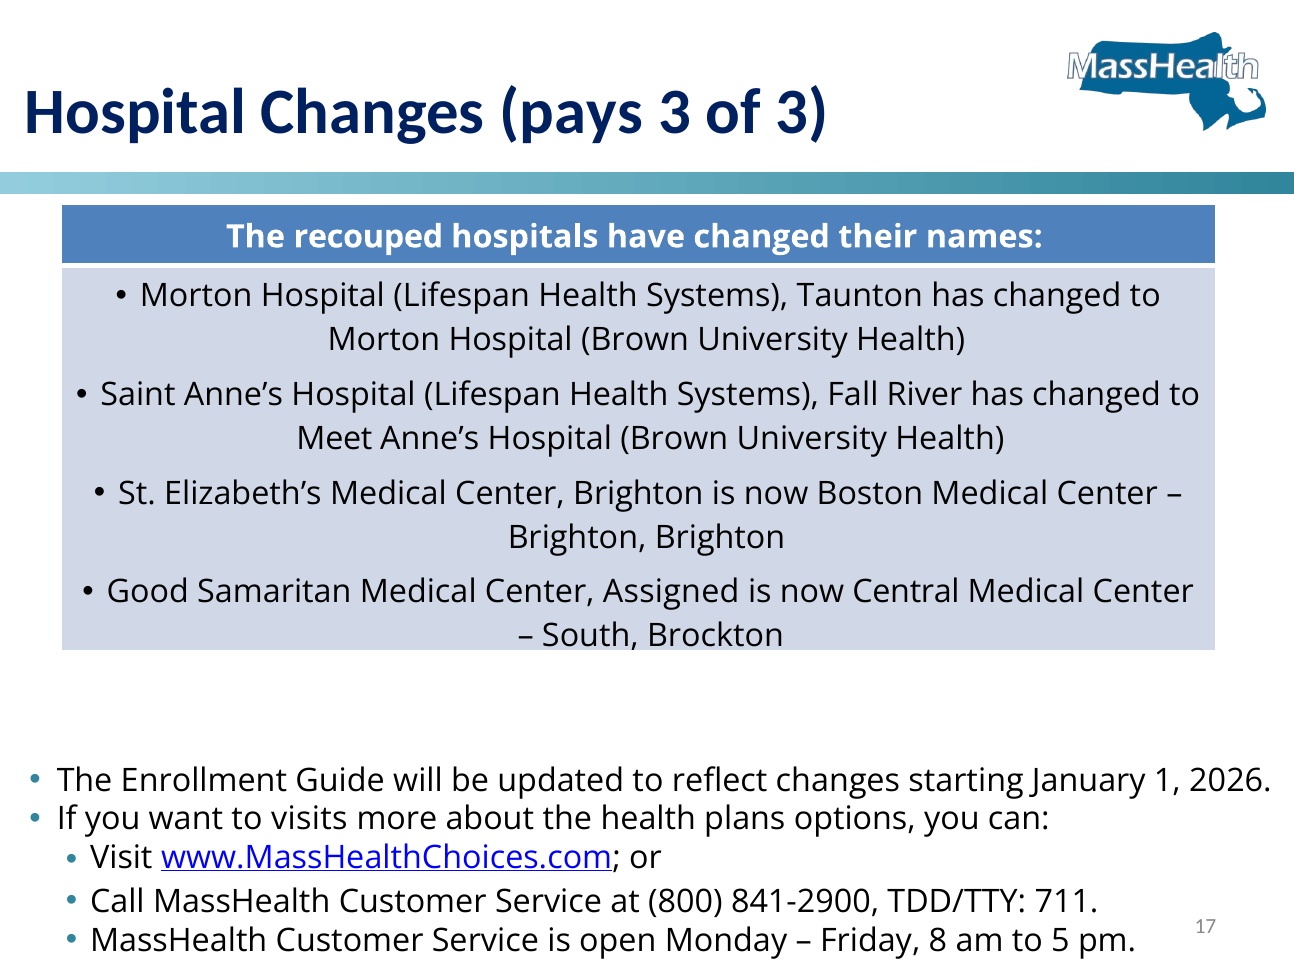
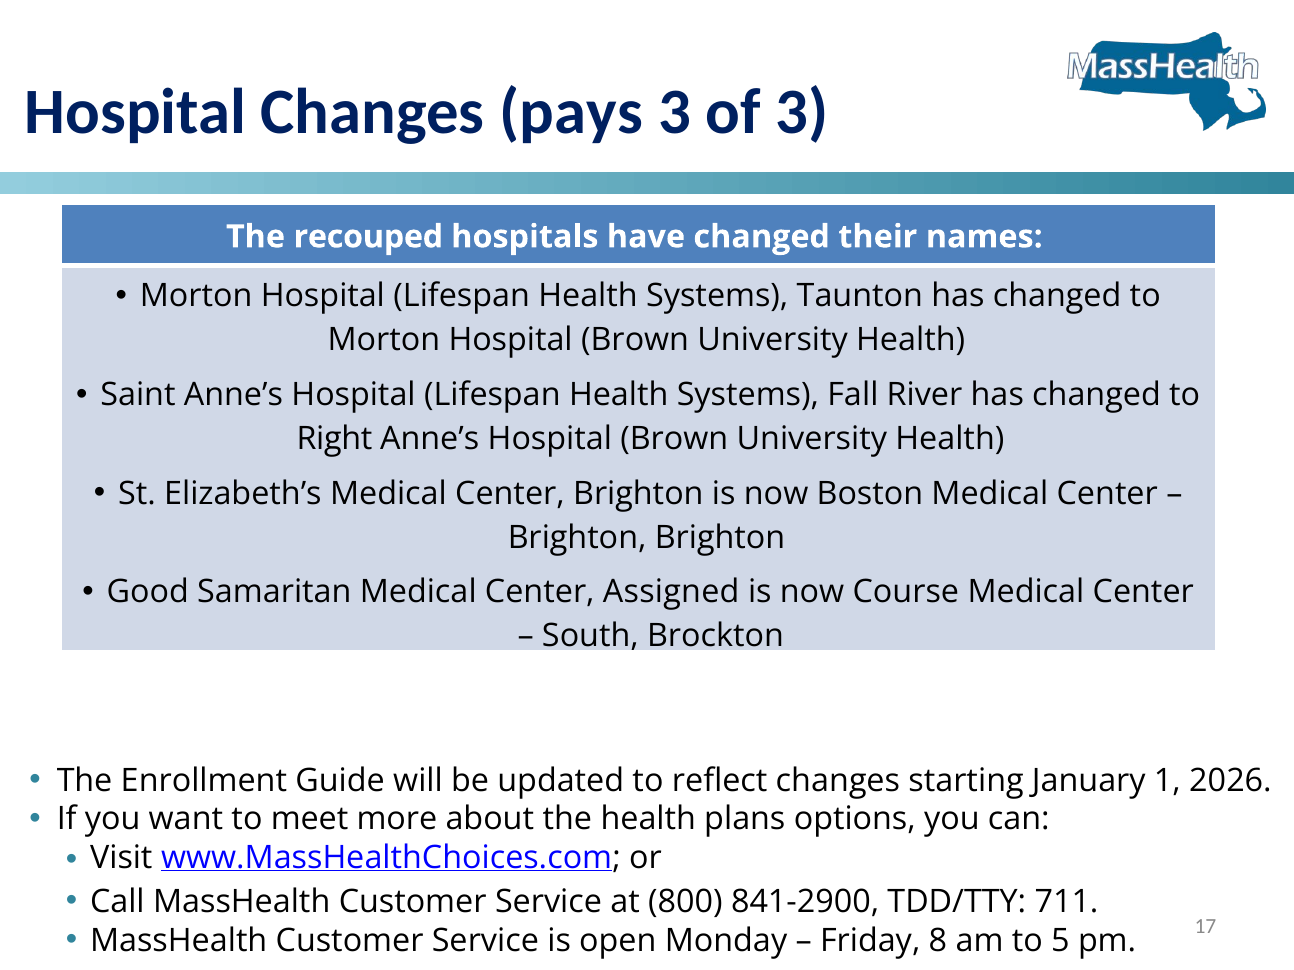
Meet: Meet -> Right
Central: Central -> Course
visits: visits -> meet
